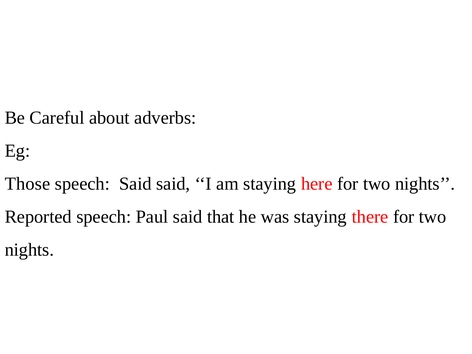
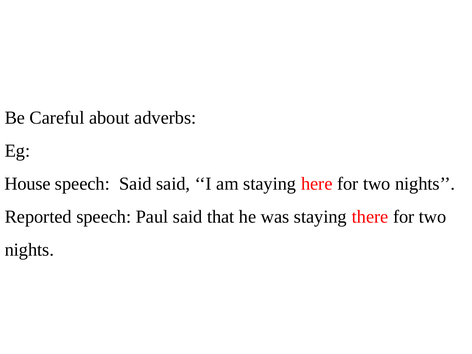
Those: Those -> House
